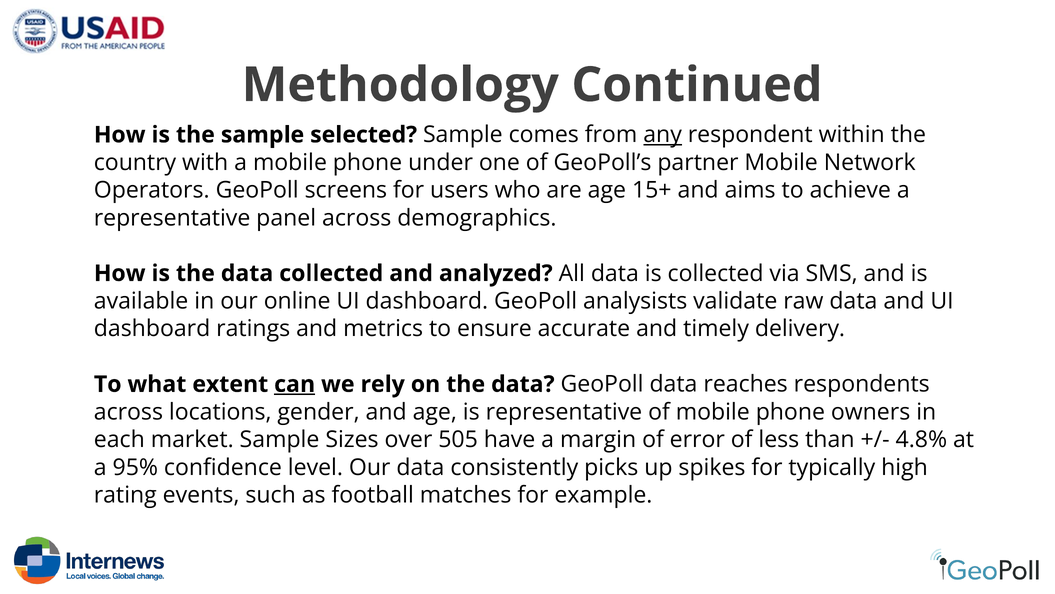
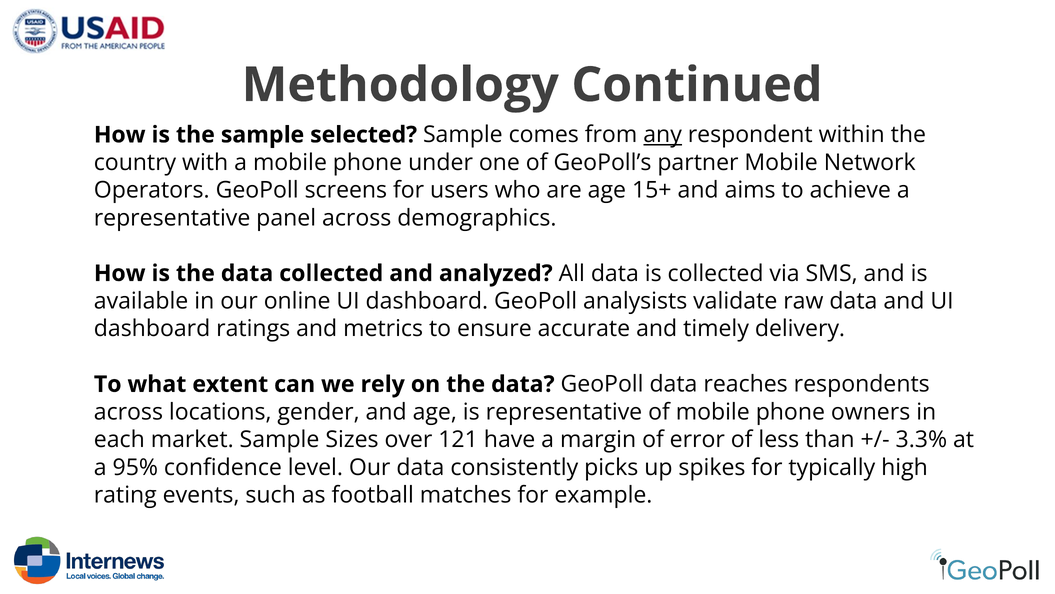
can underline: present -> none
505: 505 -> 121
4.8%: 4.8% -> 3.3%
